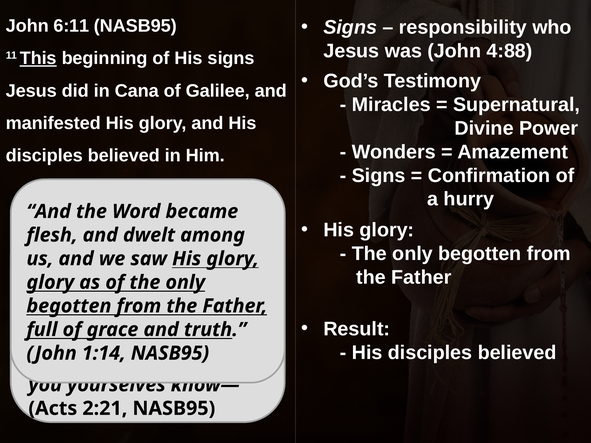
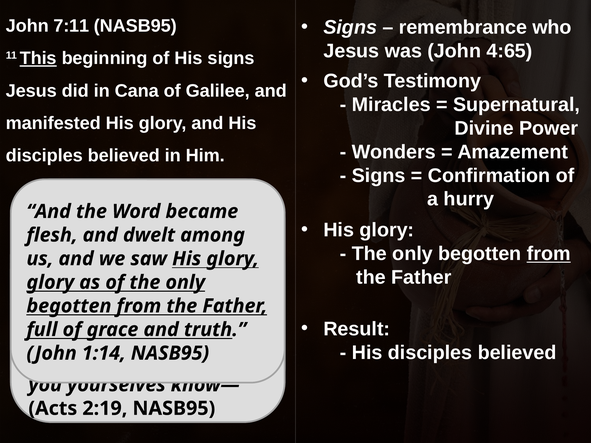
responsibility: responsibility -> remembrance
6:11: 6:11 -> 7:11
4:88: 4:88 -> 4:65
from at (549, 254) underline: none -> present
2:21: 2:21 -> 2:19
